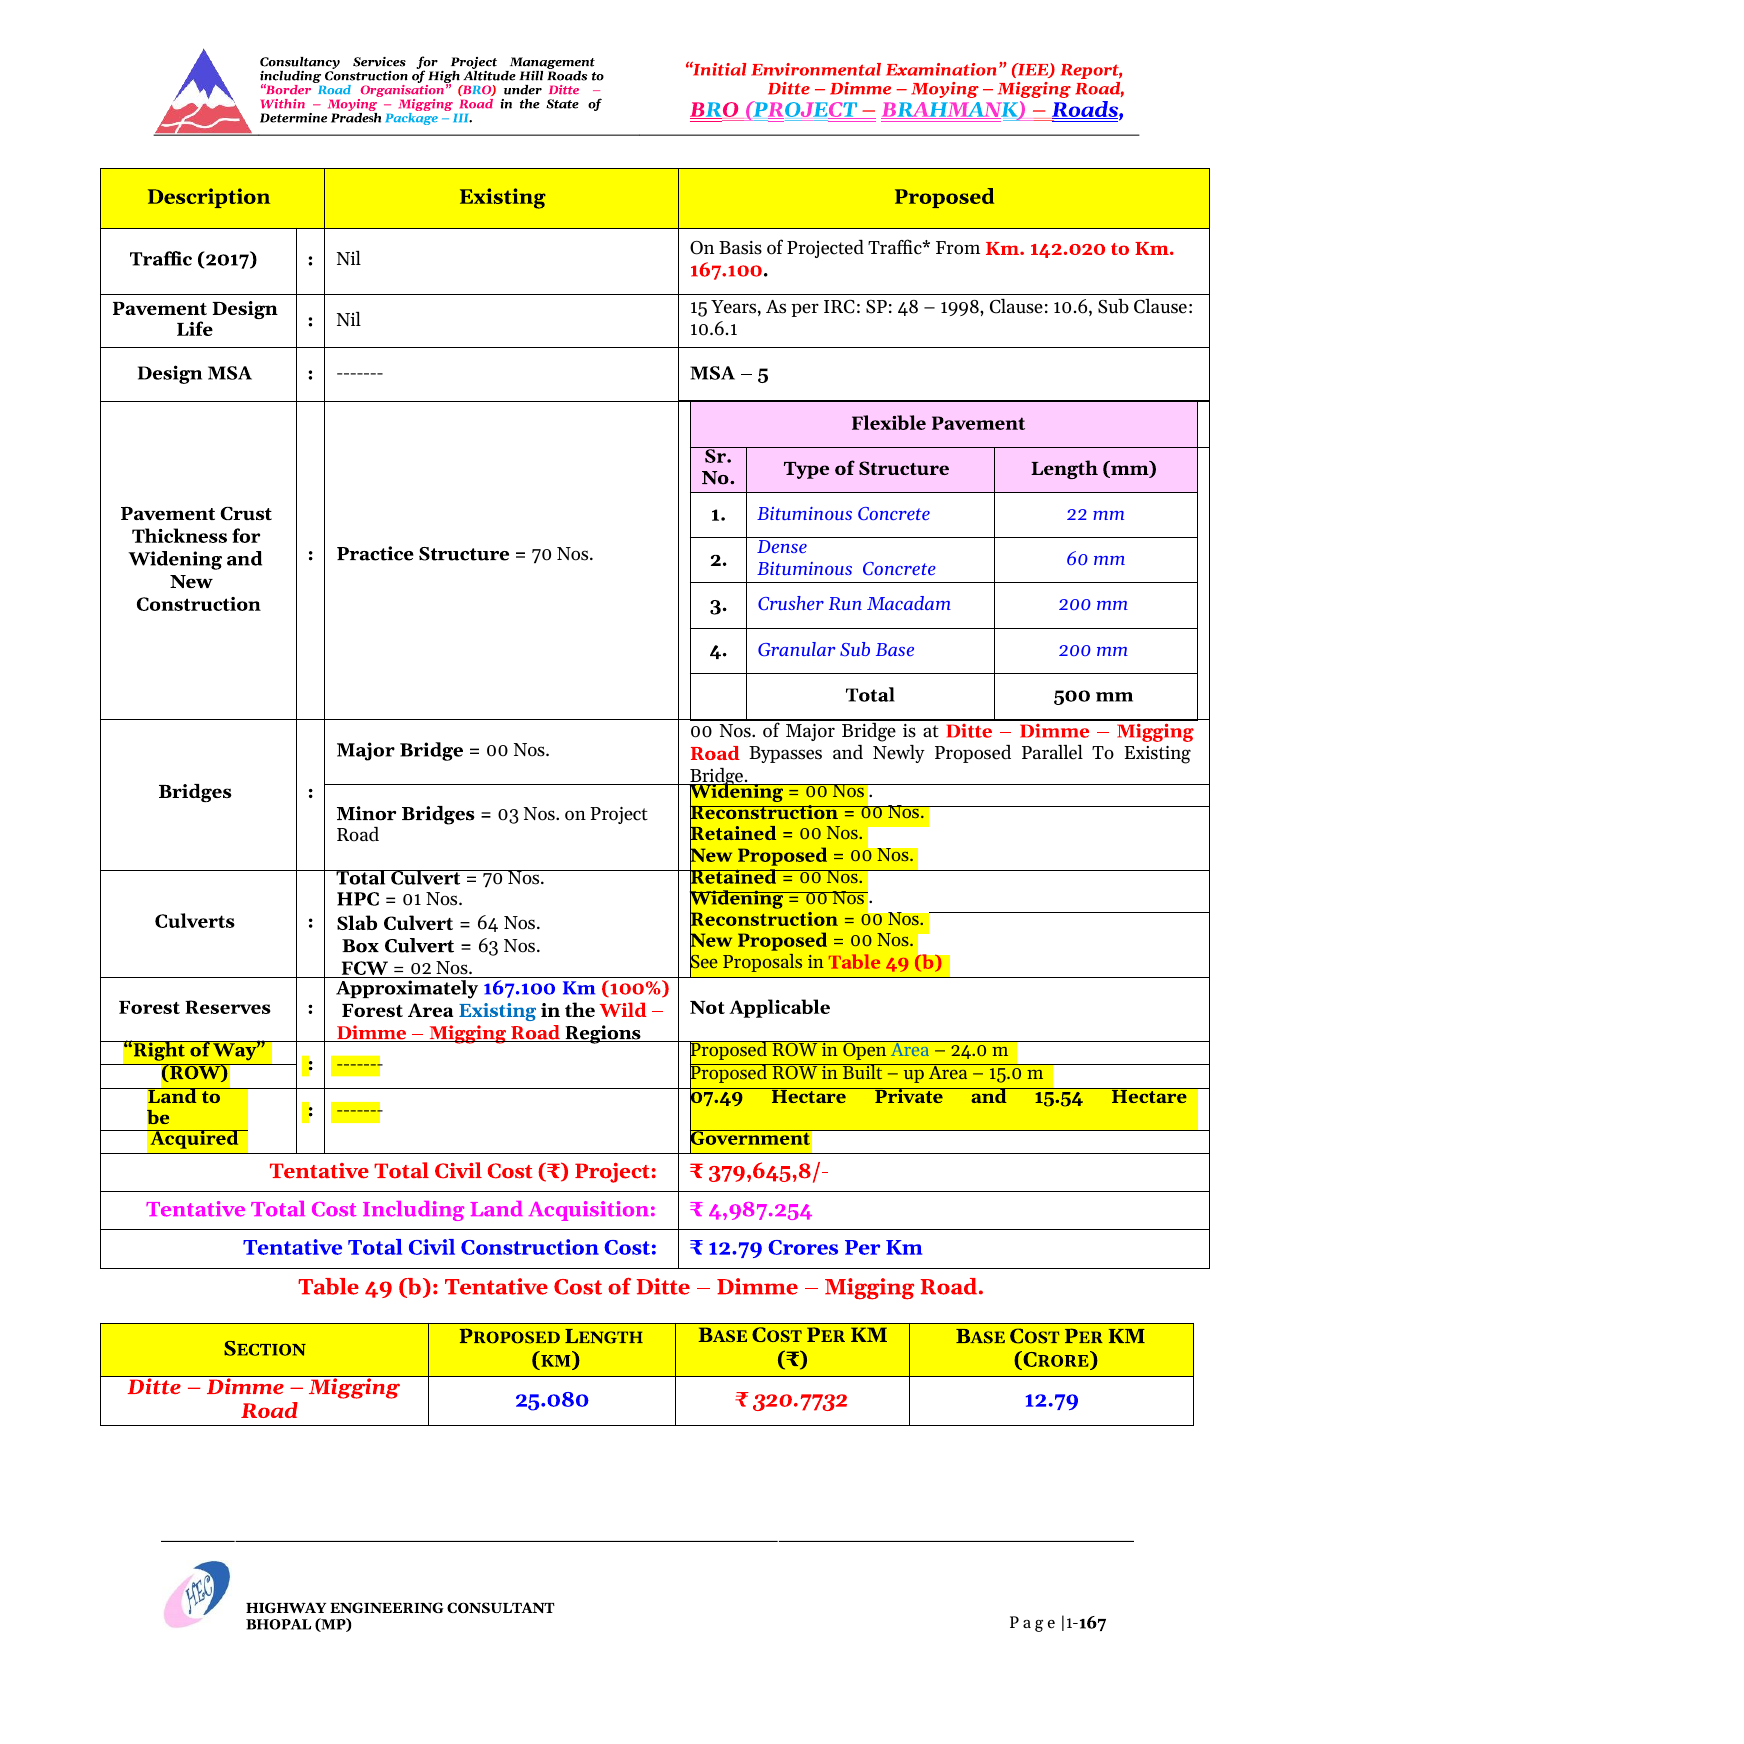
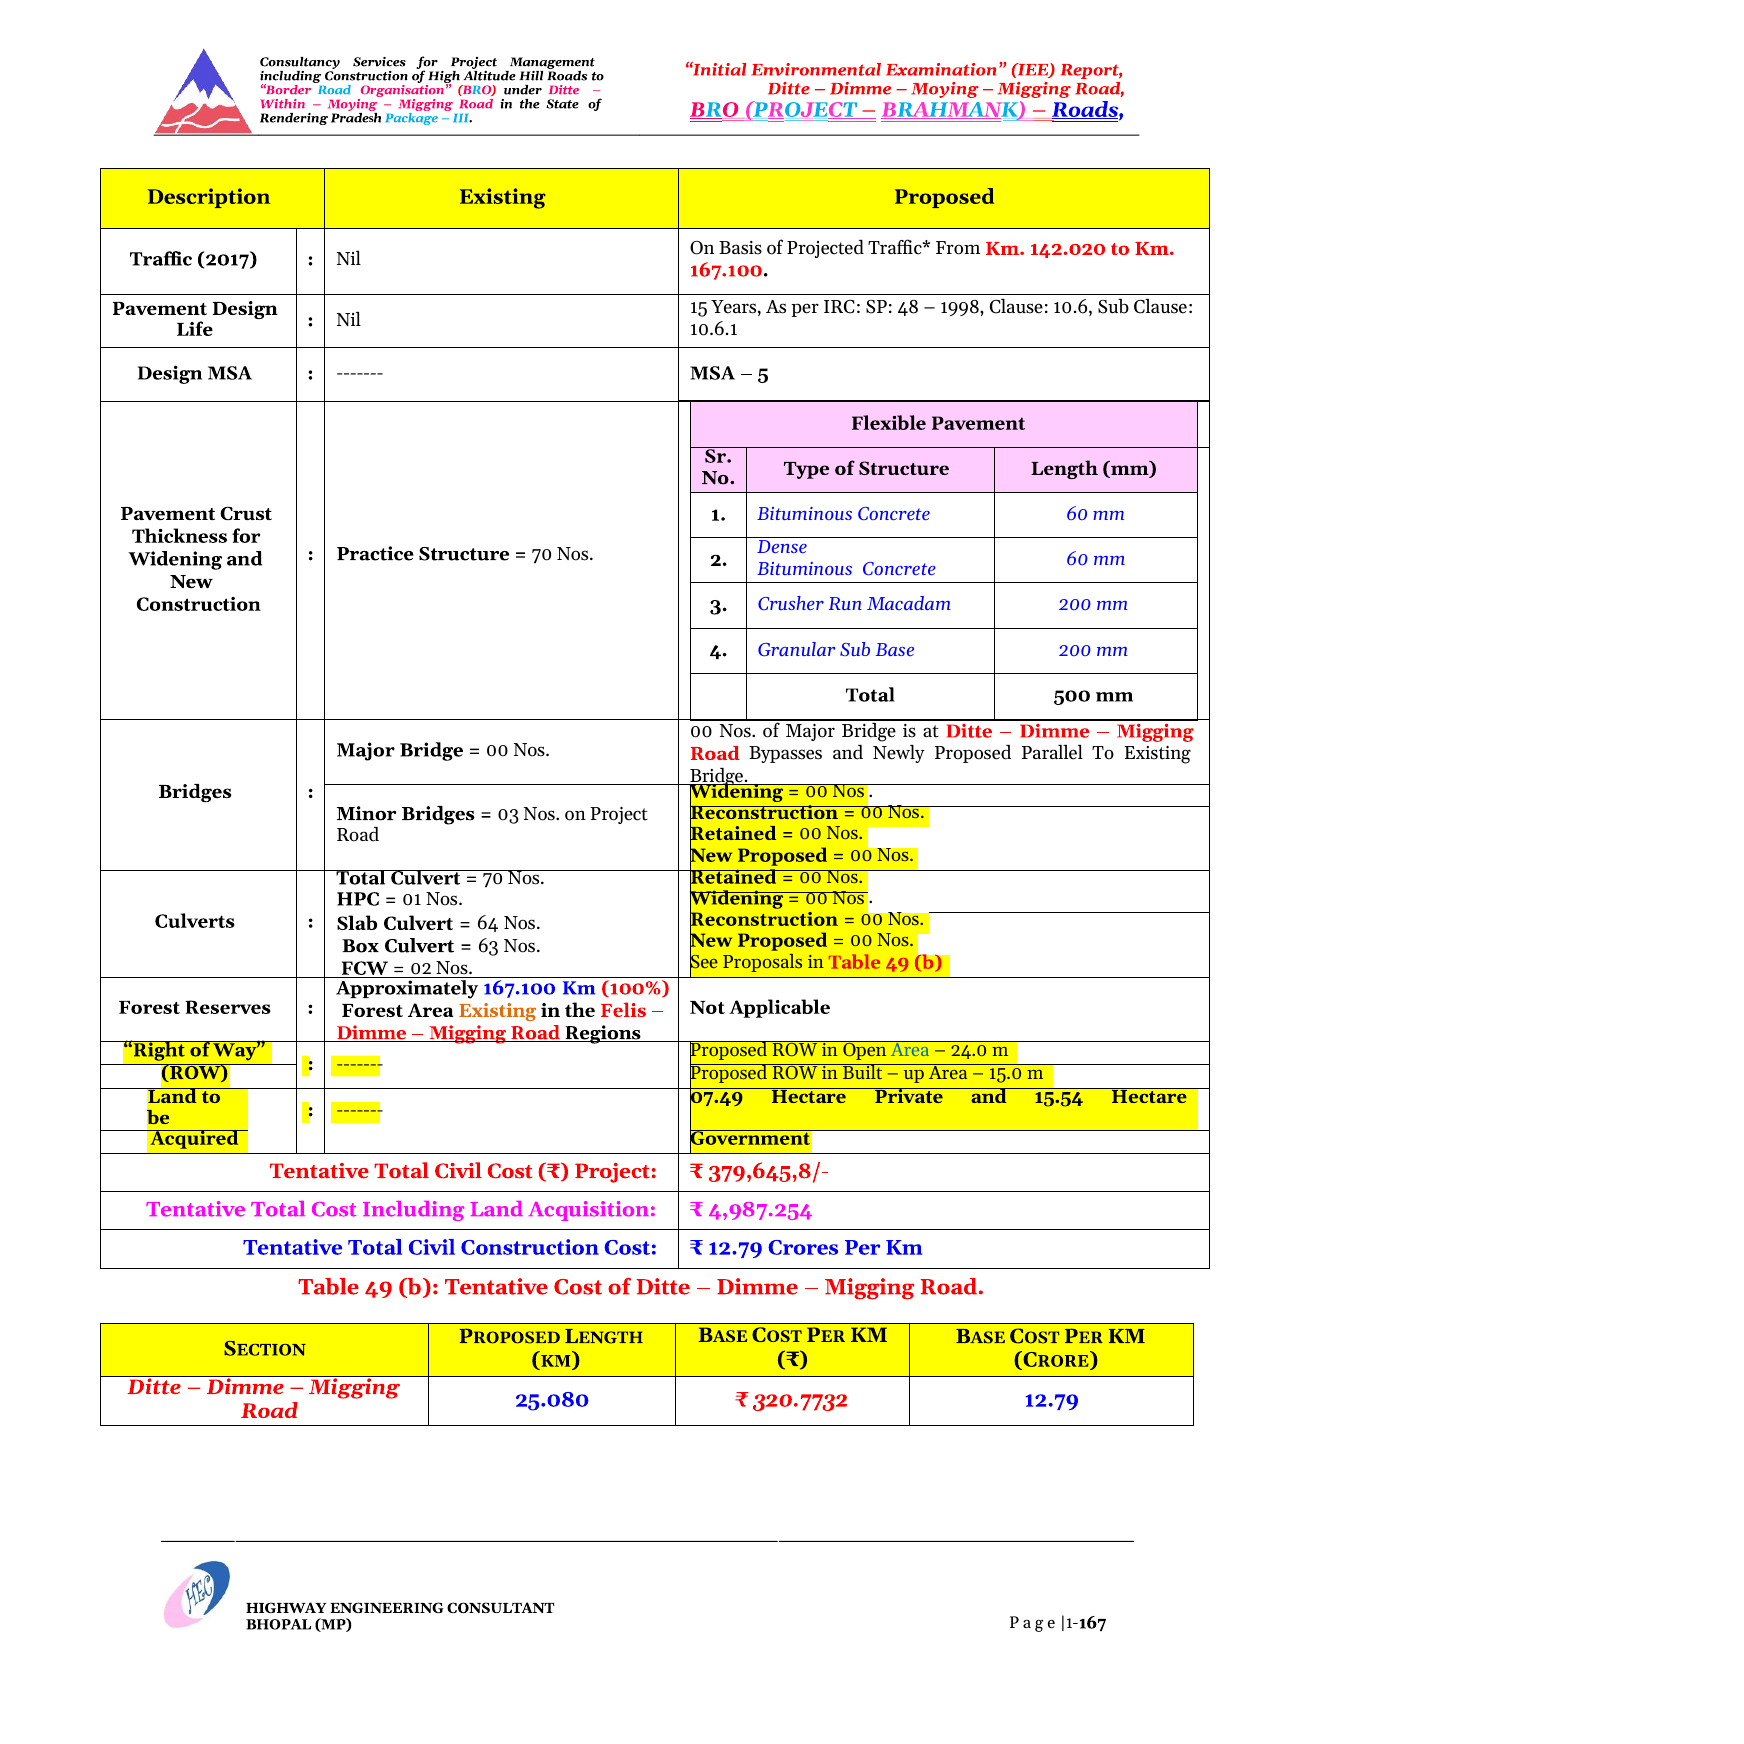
Determine: Determine -> Rendering
1 Bituminous Concrete 22: 22 -> 60
Existing at (497, 1011) colour: blue -> orange
Wild: Wild -> Felis
